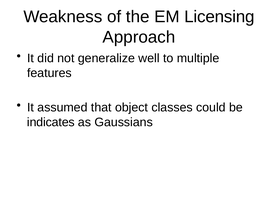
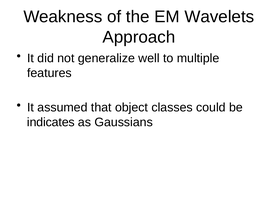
Licensing: Licensing -> Wavelets
